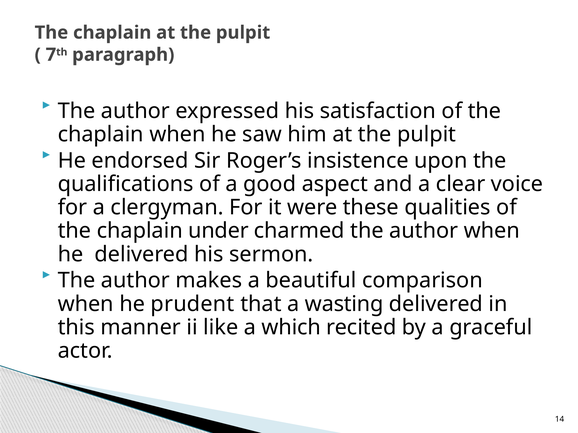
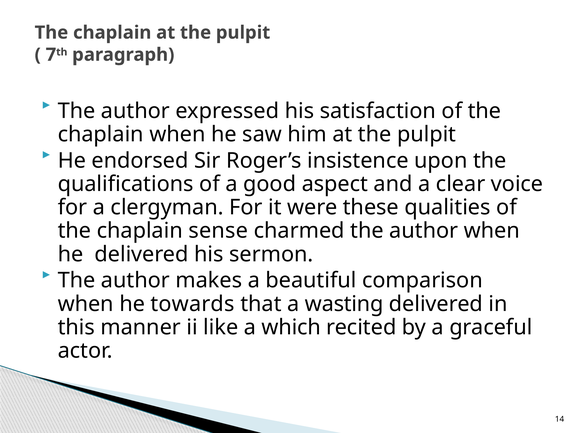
under: under -> sense
prudent: prudent -> towards
